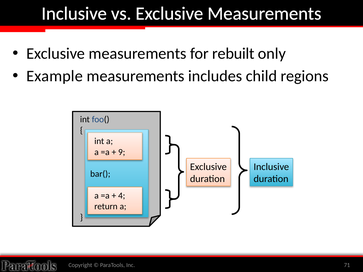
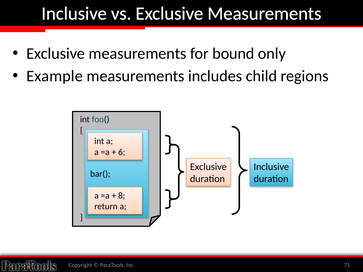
rebuilt: rebuilt -> bound
9: 9 -> 6
4: 4 -> 8
